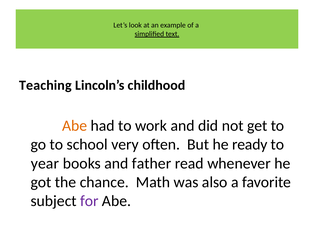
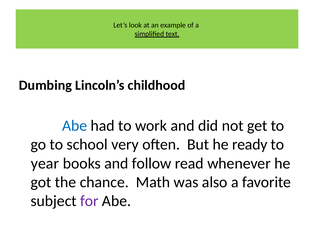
Teaching: Teaching -> Dumbing
Abe at (75, 126) colour: orange -> blue
father: father -> follow
